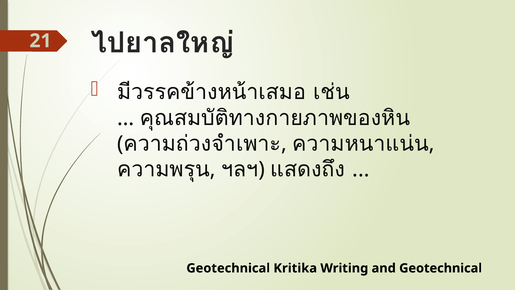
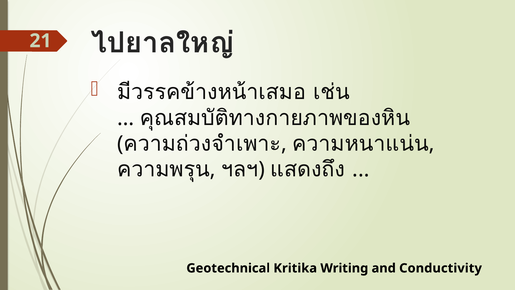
and Geotechnical: Geotechnical -> Conductivity
